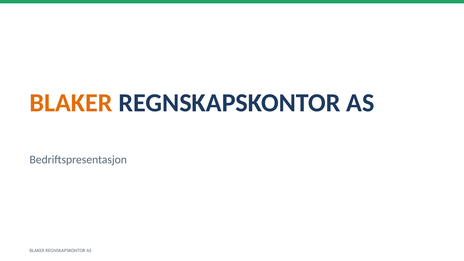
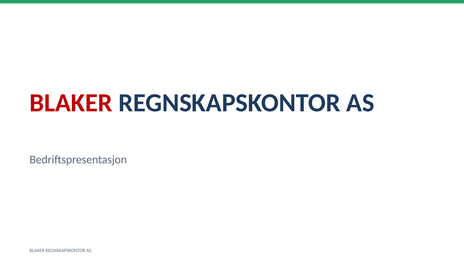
BLAKER at (71, 103) colour: orange -> red
